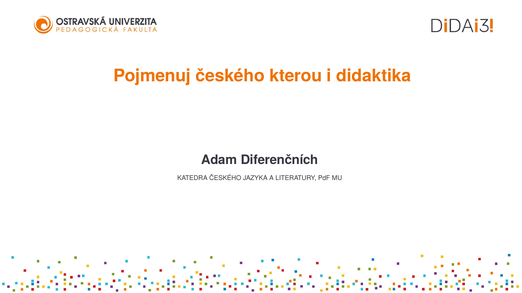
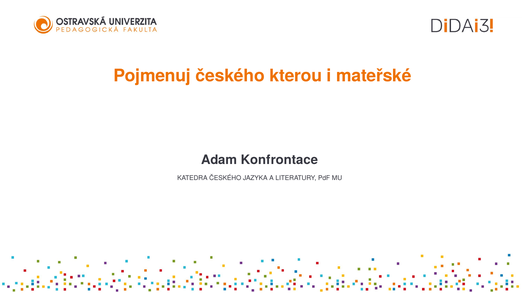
didaktika: didaktika -> mateřské
Diferenčních: Diferenčních -> Konfrontace
